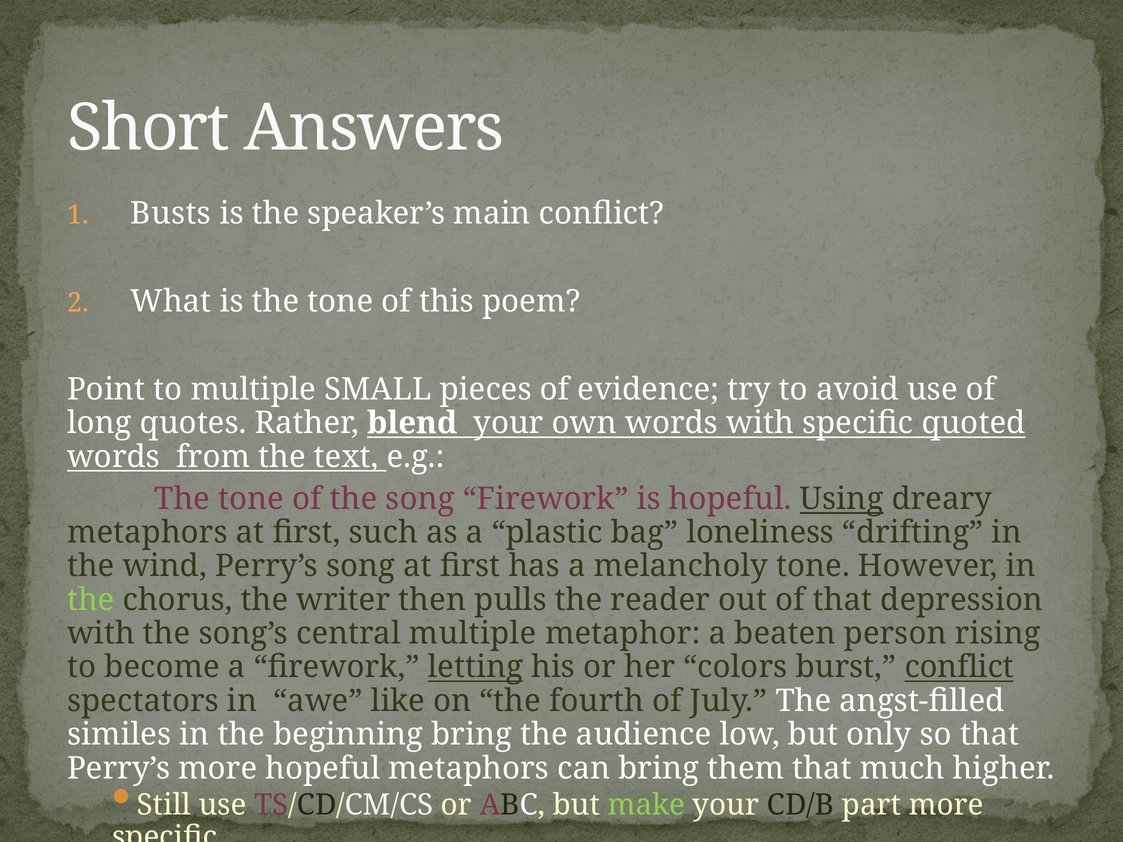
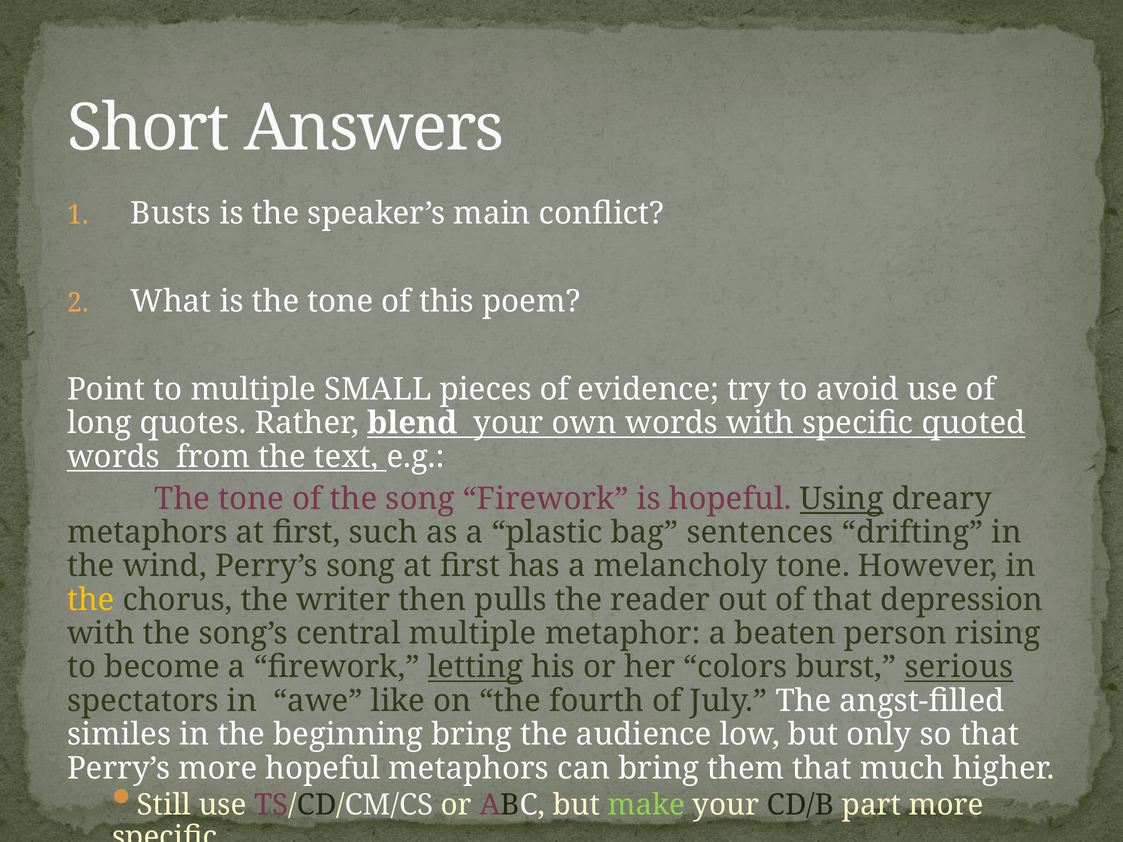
loneliness: loneliness -> sentences
the at (91, 600) colour: light green -> yellow
burst conflict: conflict -> serious
